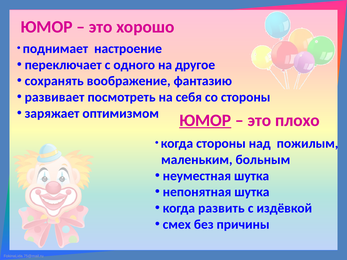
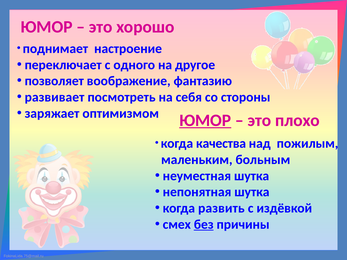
сохранять: сохранять -> позволяет
когда стороны: стороны -> качества
без underline: none -> present
